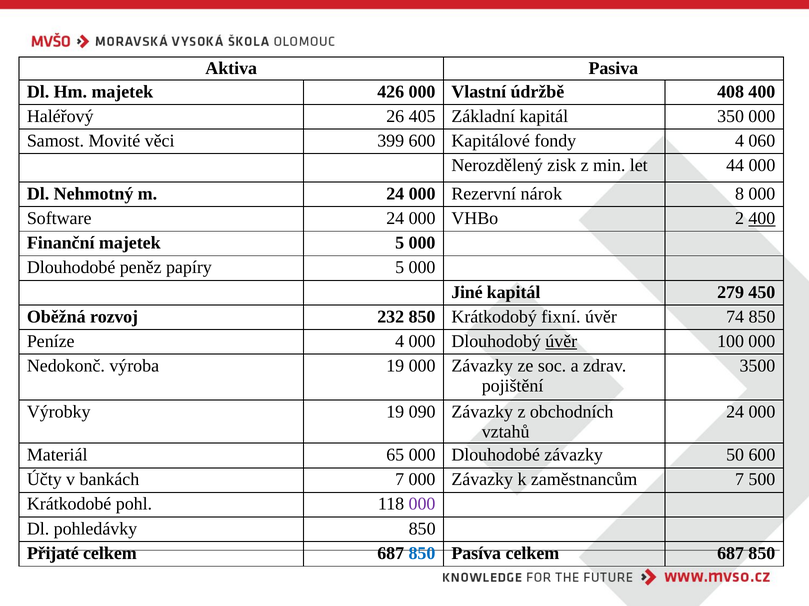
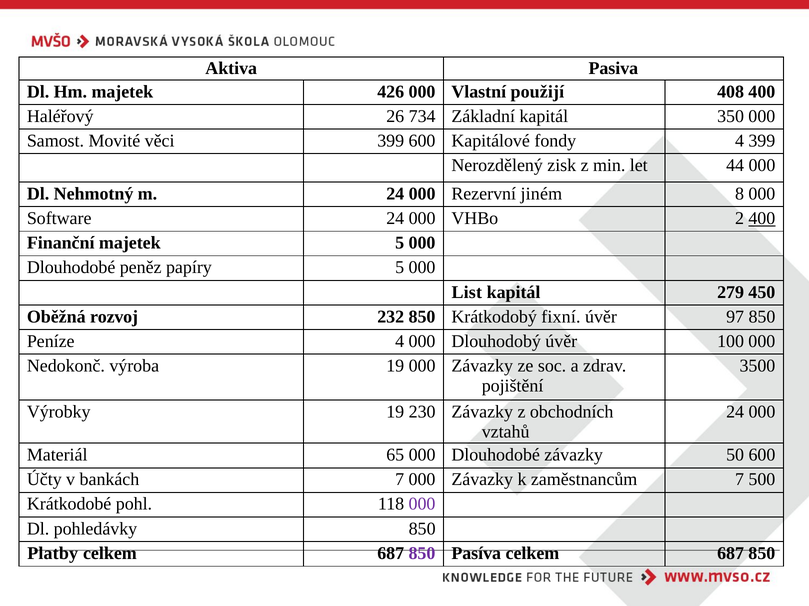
údržbě: údržbě -> použijí
405: 405 -> 734
4 060: 060 -> 399
nárok: nárok -> jiném
Jiné: Jiné -> List
74: 74 -> 97
úvěr at (561, 342) underline: present -> none
090: 090 -> 230
Přijaté: Přijaté -> Platby
850 at (422, 554) colour: blue -> purple
